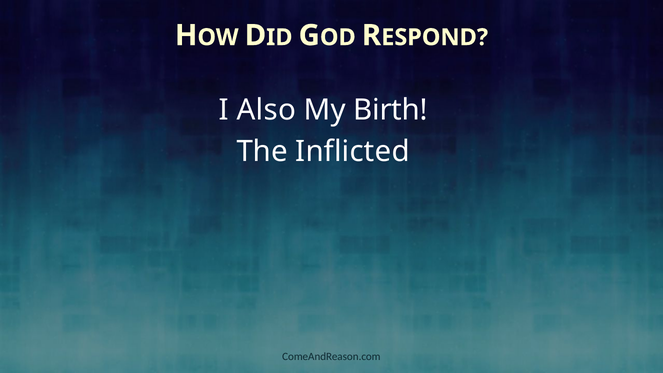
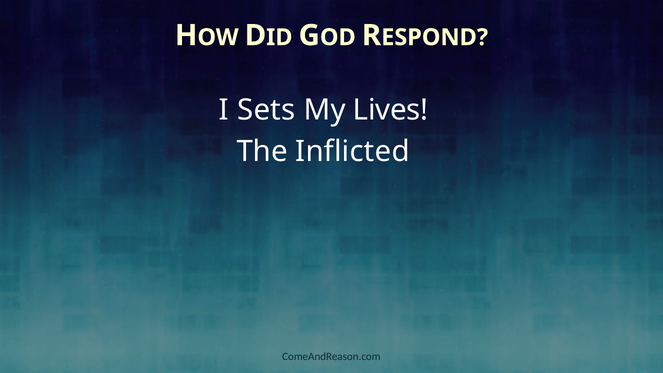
Also: Also -> Sets
Birth: Birth -> Lives
